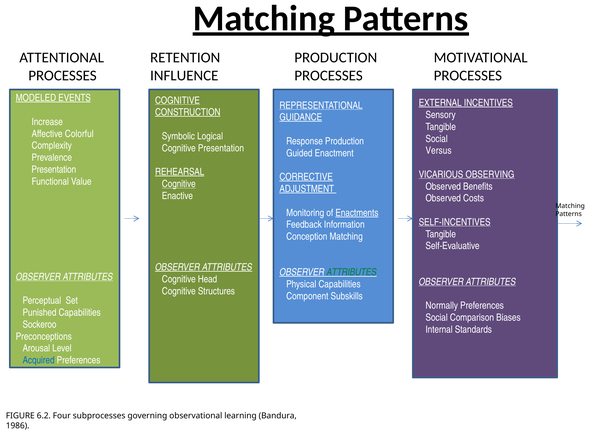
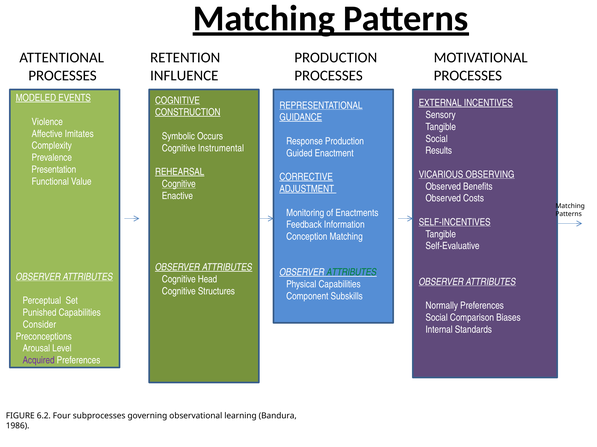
Increase: Increase -> Violence
Colorful: Colorful -> Imitates
Logical: Logical -> Occurs
Cognitive Presentation: Presentation -> Instrumental
Versus: Versus -> Results
Enactments underline: present -> none
Sockeroo: Sockeroo -> Consider
Acquired colour: blue -> purple
